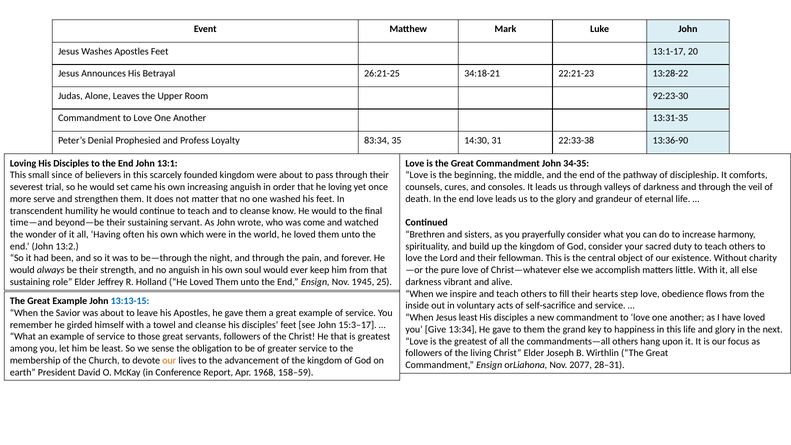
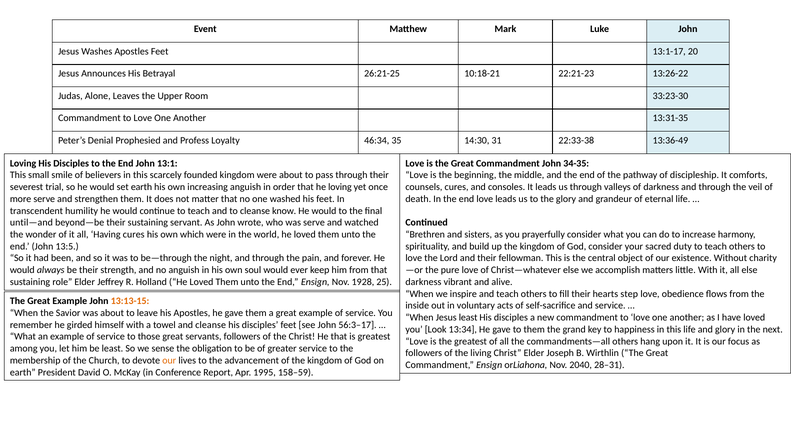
34:18-21: 34:18-21 -> 10:18-21
13:28-22: 13:28-22 -> 13:26-22
92:23-30: 92:23-30 -> 33:23-30
83:34: 83:34 -> 46:34
13:36-90: 13:36-90 -> 13:36-49
since: since -> smile
set came: came -> earth
time—and: time—and -> until—and
was come: come -> serve
Having often: often -> cures
13:2: 13:2 -> 13:5
1945: 1945 -> 1928
13:13-15 colour: blue -> orange
15:3–17: 15:3–17 -> 56:3–17
Give: Give -> Look
2077: 2077 -> 2040
1968: 1968 -> 1995
